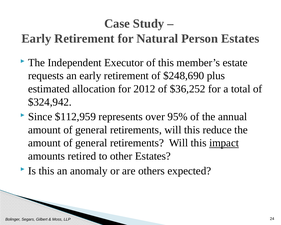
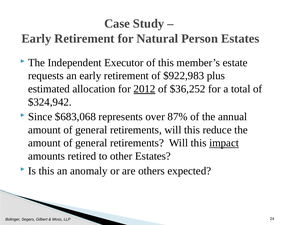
$248,690: $248,690 -> $922,983
2012 underline: none -> present
$112,959: $112,959 -> $683,068
95%: 95% -> 87%
